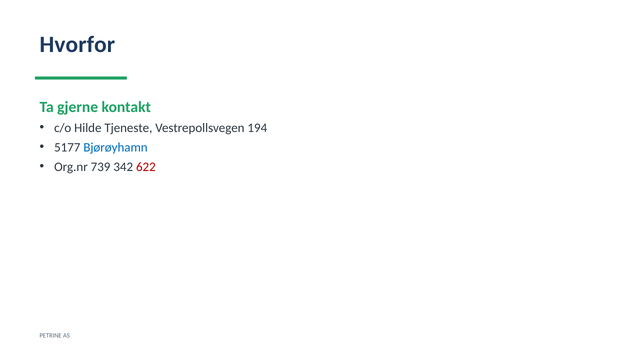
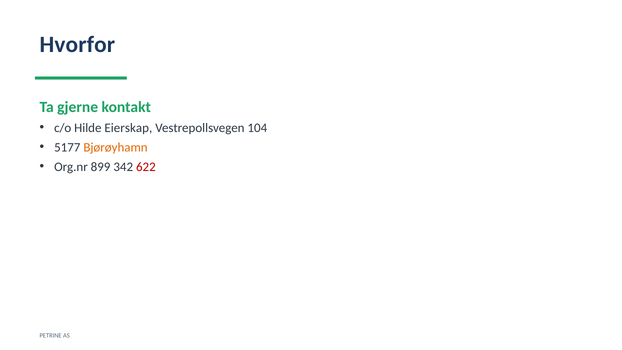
Tjeneste: Tjeneste -> Eierskap
194: 194 -> 104
Bjørøyhamn colour: blue -> orange
739: 739 -> 899
